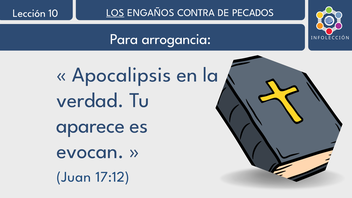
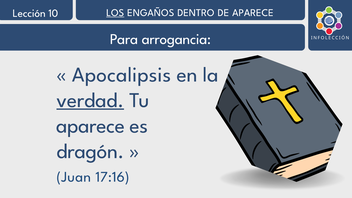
CONTRA: CONTRA -> DENTRO
DE PECADOS: PECADOS -> APARECE
verdad underline: none -> present
evocan: evocan -> dragón
17:12: 17:12 -> 17:16
